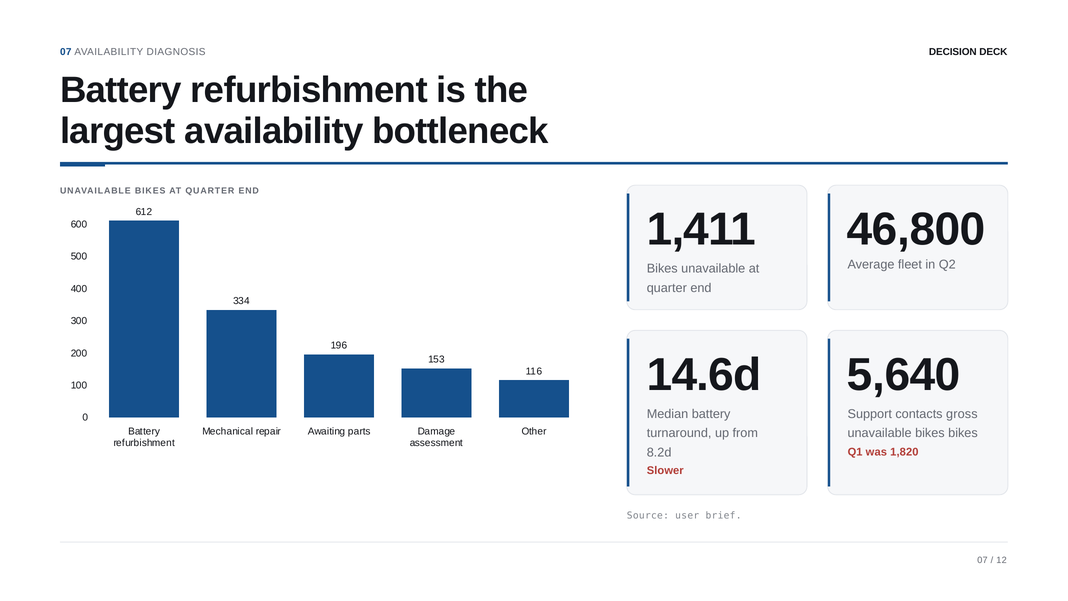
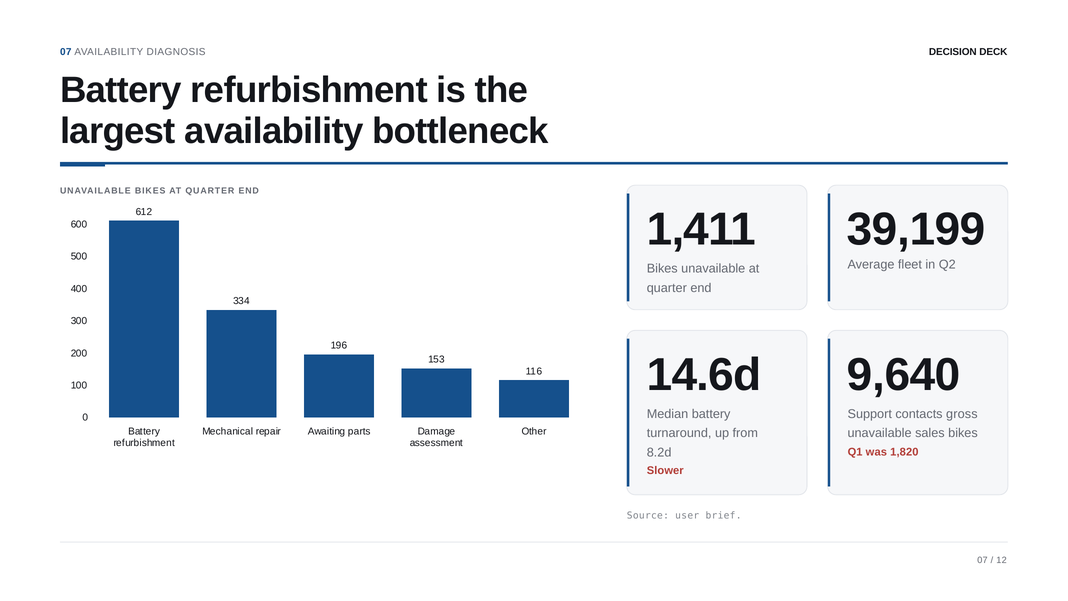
46,800: 46,800 -> 39,199
5,640: 5,640 -> 9,640
bikes at (930, 433): bikes -> sales
